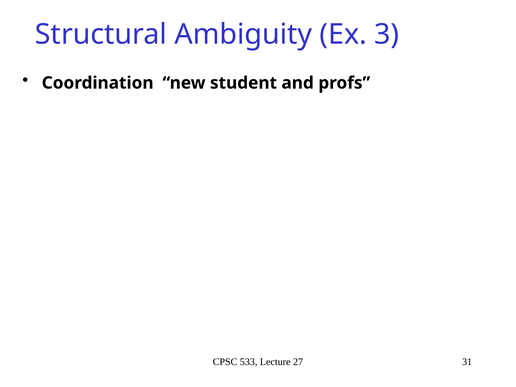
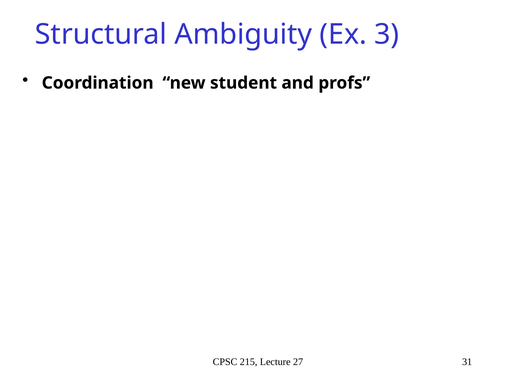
533: 533 -> 215
